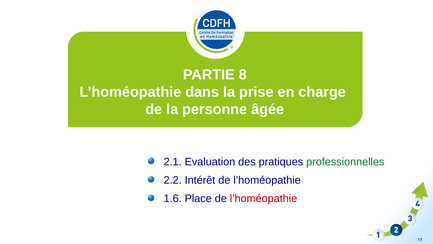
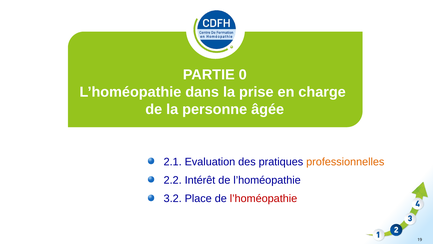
8: 8 -> 0
professionnelles colour: green -> orange
1.6: 1.6 -> 3.2
